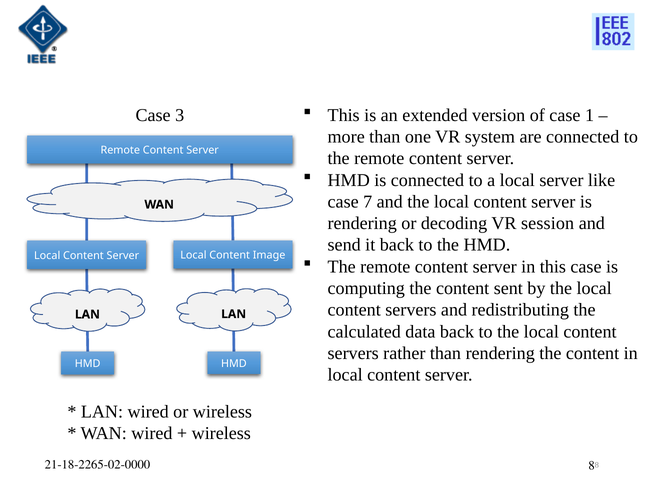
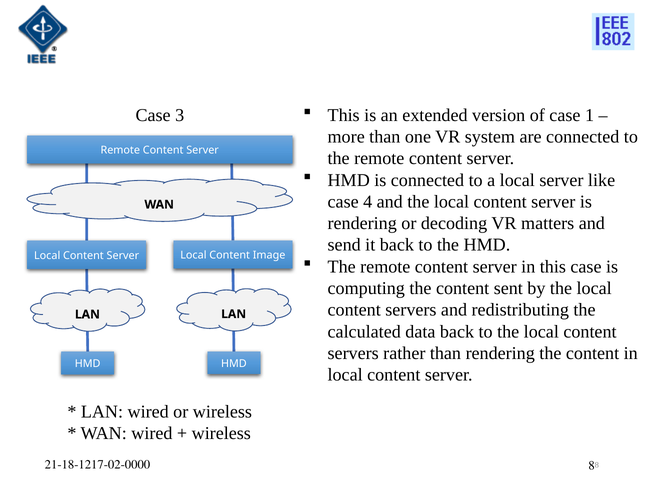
7: 7 -> 4
session: session -> matters
21-18-2265-02-0000: 21-18-2265-02-0000 -> 21-18-1217-02-0000
